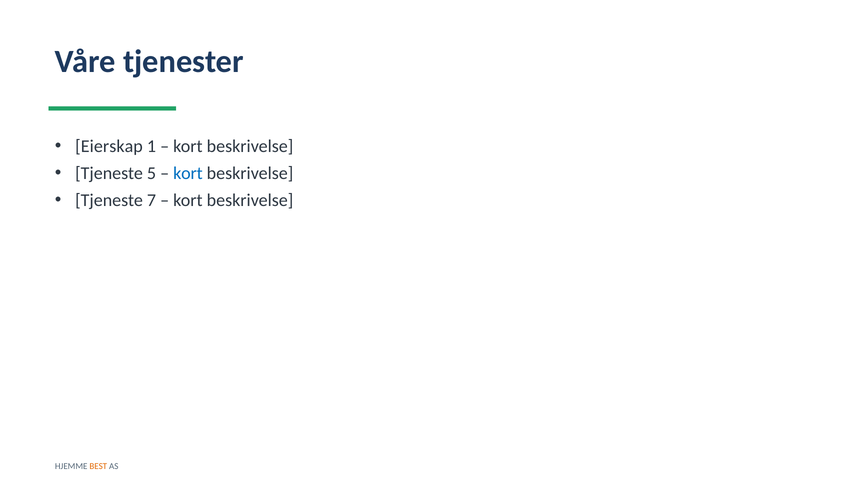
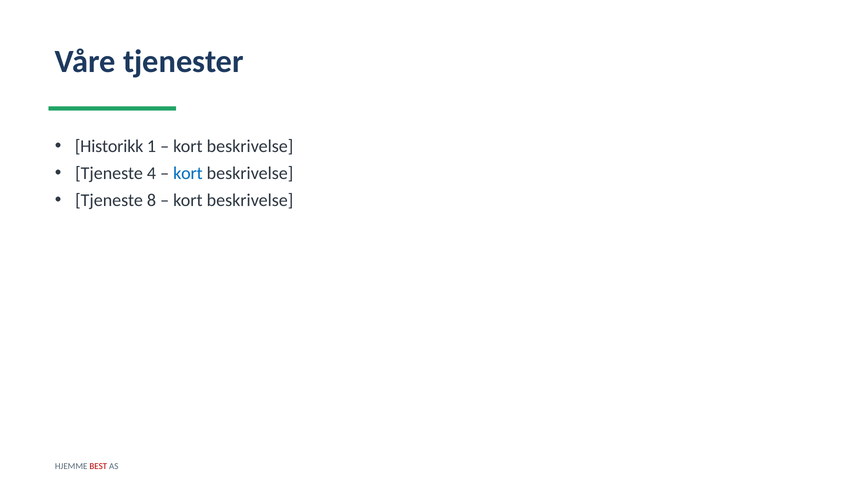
Eierskap: Eierskap -> Historikk
5: 5 -> 4
7: 7 -> 8
BEST colour: orange -> red
